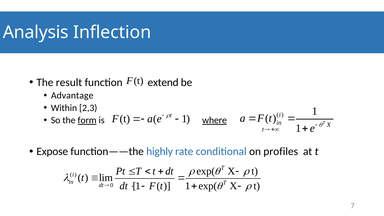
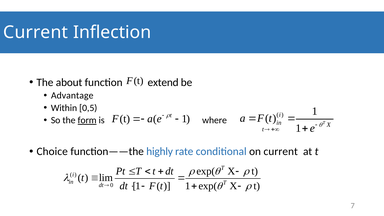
Analysis at (36, 32): Analysis -> Current
result: result -> about
2,3: 2,3 -> 0,5
where underline: present -> none
Expose: Expose -> Choice
on profiles: profiles -> current
